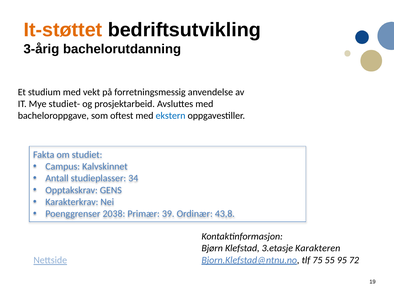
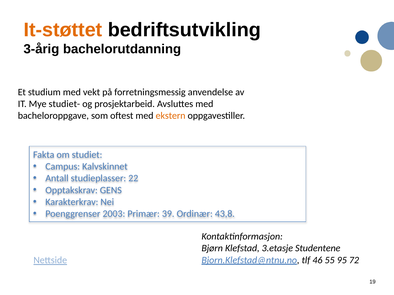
ekstern colour: blue -> orange
34: 34 -> 22
2038: 2038 -> 2003
Karakteren: Karakteren -> Studentene
75: 75 -> 46
